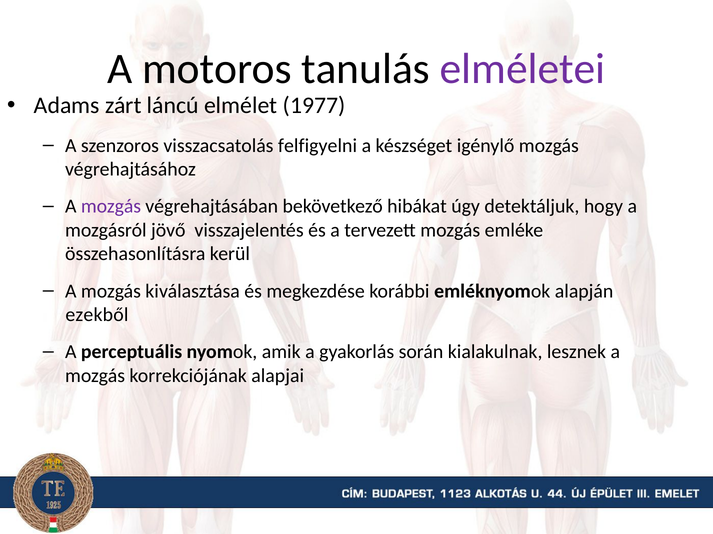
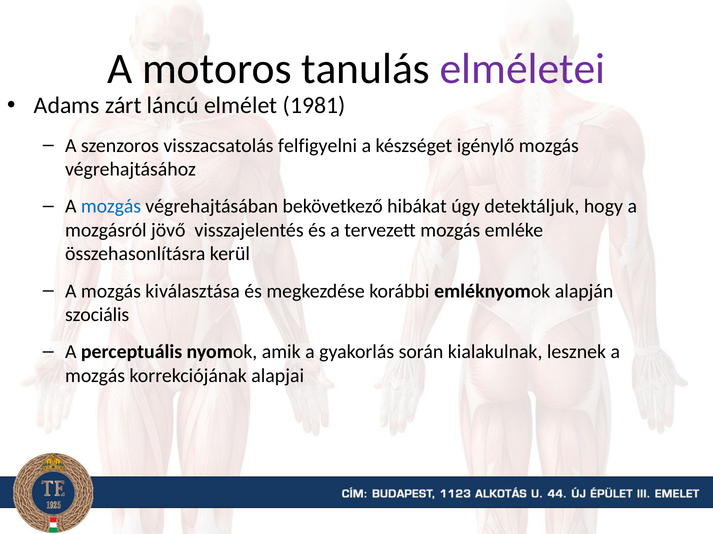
1977: 1977 -> 1981
mozgás at (111, 207) colour: purple -> blue
ezekből: ezekből -> szociális
